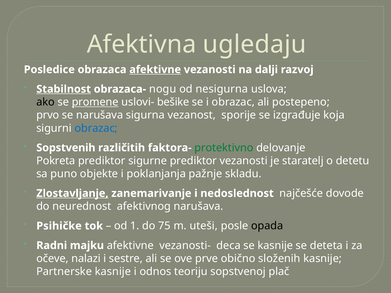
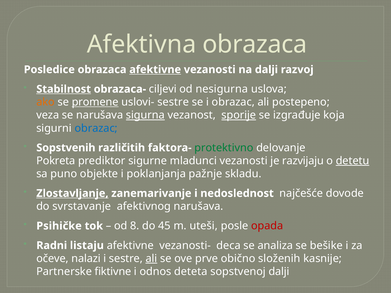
Afektivna ugledaju: ugledaju -> obrazaca
nogu: nogu -> ciljevi
ako colour: black -> orange
uslovi- bešike: bešike -> sestre
prvo: prvo -> veza
sigurna underline: none -> present
sporije underline: none -> present
sigurne prediktor: prediktor -> mladunci
staratelj: staratelj -> razvijaju
detetu underline: none -> present
neurednost: neurednost -> svrstavanje
1: 1 -> 8
75: 75 -> 45
opada colour: black -> red
majku: majku -> listaju
se kasnije: kasnije -> analiza
deteta: deteta -> bešike
ali at (151, 259) underline: none -> present
Partnerske kasnije: kasnije -> fiktivne
teoriju: teoriju -> deteta
sopstvenoj plač: plač -> dalji
